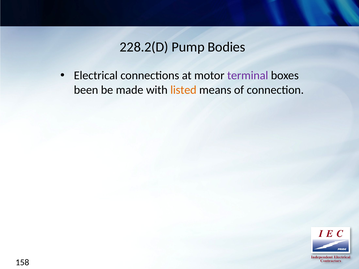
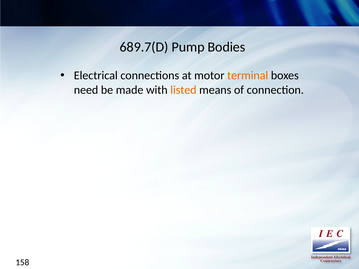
228.2(D: 228.2(D -> 689.7(D
terminal colour: purple -> orange
been: been -> need
